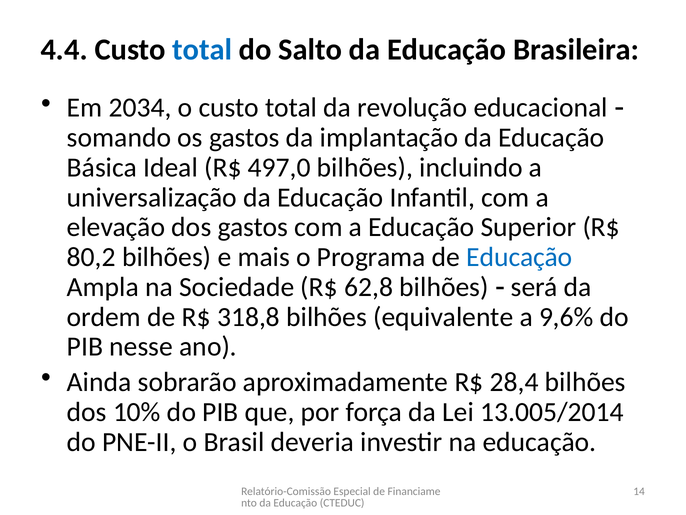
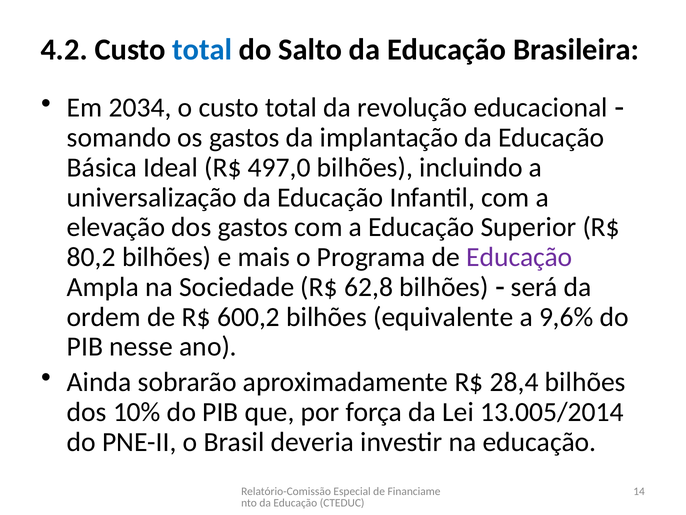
4.4: 4.4 -> 4.2
Educação at (519, 257) colour: blue -> purple
318,8: 318,8 -> 600,2
